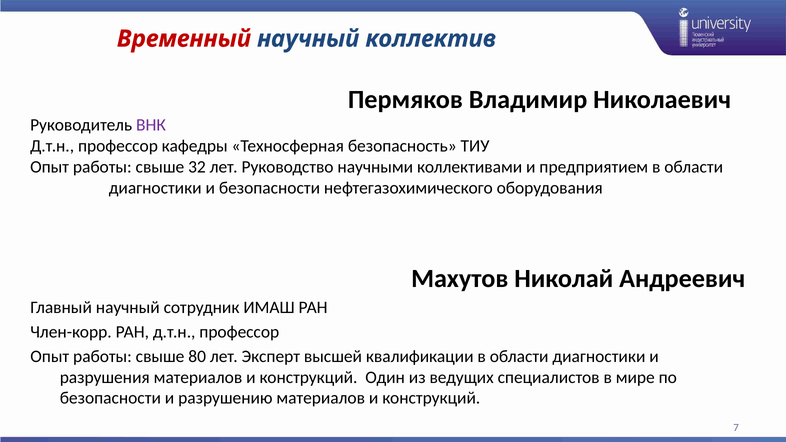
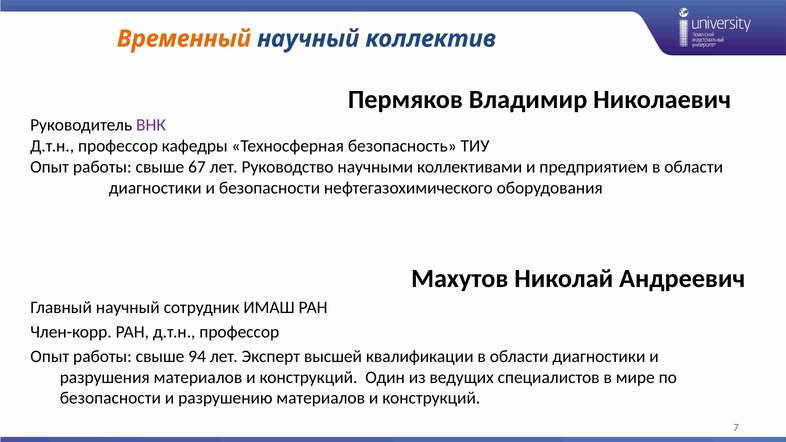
Временный colour: red -> orange
32: 32 -> 67
80: 80 -> 94
